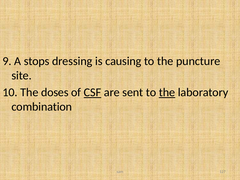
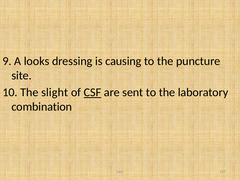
stops: stops -> looks
doses: doses -> slight
the at (167, 92) underline: present -> none
